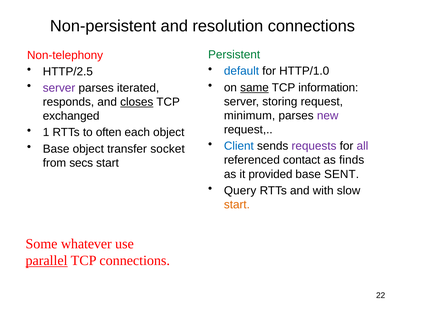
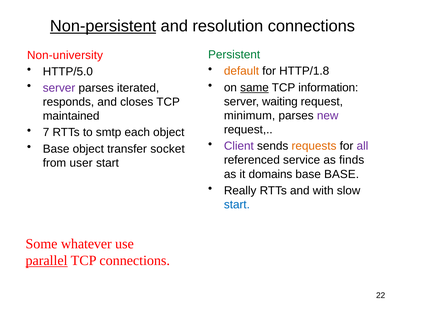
Non-persistent underline: none -> present
Non-telephony: Non-telephony -> Non-university
default colour: blue -> orange
HTTP/1.0: HTTP/1.0 -> HTTP/1.8
HTTP/2.5: HTTP/2.5 -> HTTP/5.0
storing: storing -> waiting
closes underline: present -> none
exchanged: exchanged -> maintained
1: 1 -> 7
often: often -> smtp
Client colour: blue -> purple
requests colour: purple -> orange
contact: contact -> service
secs: secs -> user
provided: provided -> domains
base SENT: SENT -> BASE
Query: Query -> Really
start at (237, 204) colour: orange -> blue
